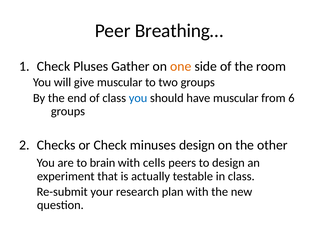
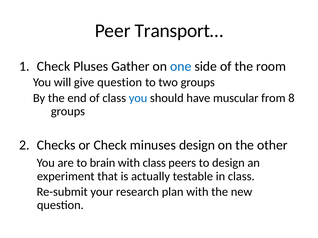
Breathing…: Breathing… -> Transport…
one colour: orange -> blue
give muscular: muscular -> question
6: 6 -> 8
with cells: cells -> class
